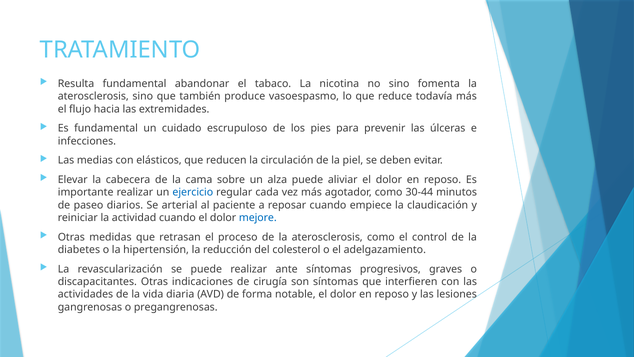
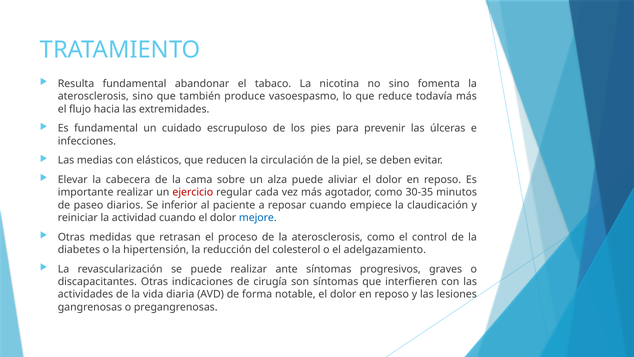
ejercicio colour: blue -> red
30-44: 30-44 -> 30-35
arterial: arterial -> inferior
